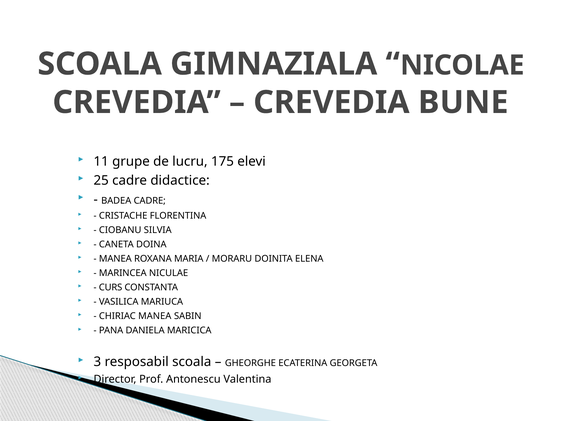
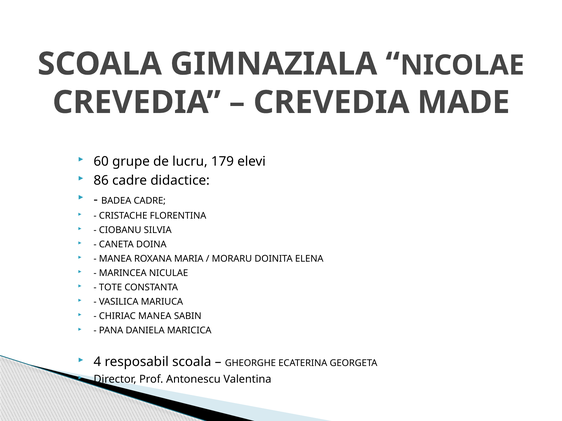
BUNE: BUNE -> MADE
11: 11 -> 60
175: 175 -> 179
25: 25 -> 86
CURS: CURS -> TOTE
3: 3 -> 4
